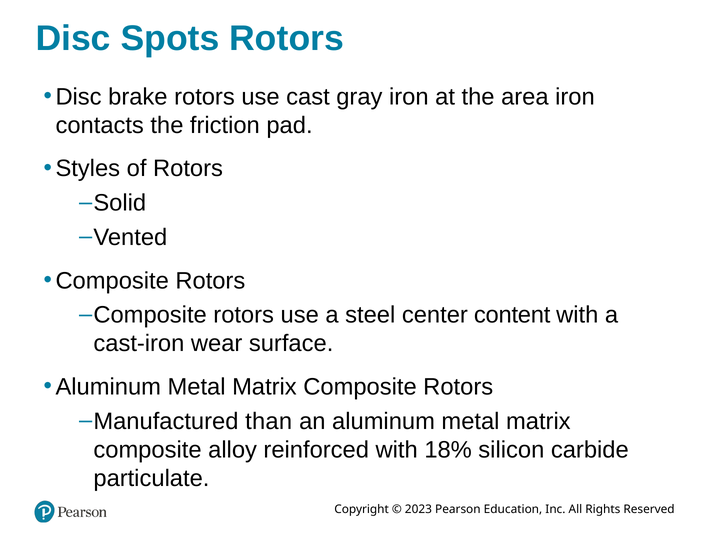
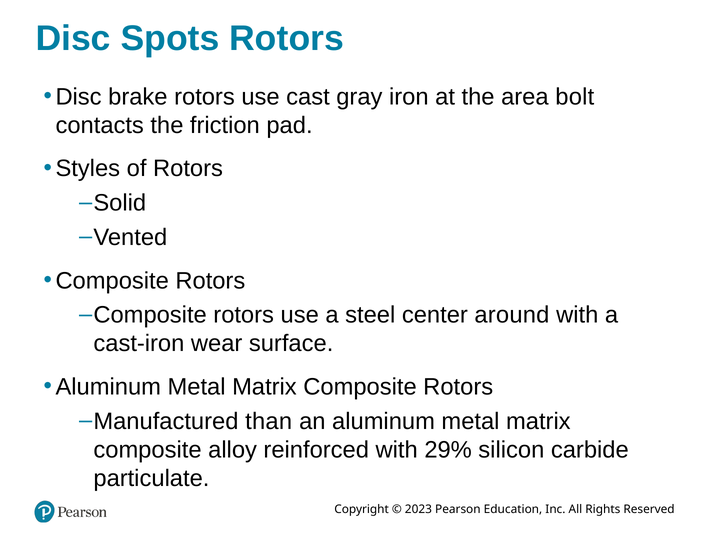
area iron: iron -> bolt
content: content -> around
18%: 18% -> 29%
